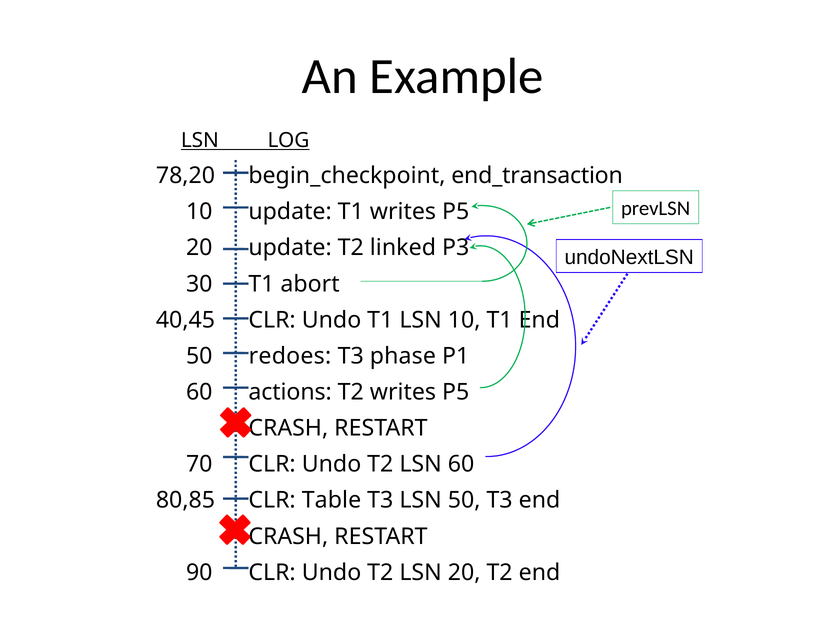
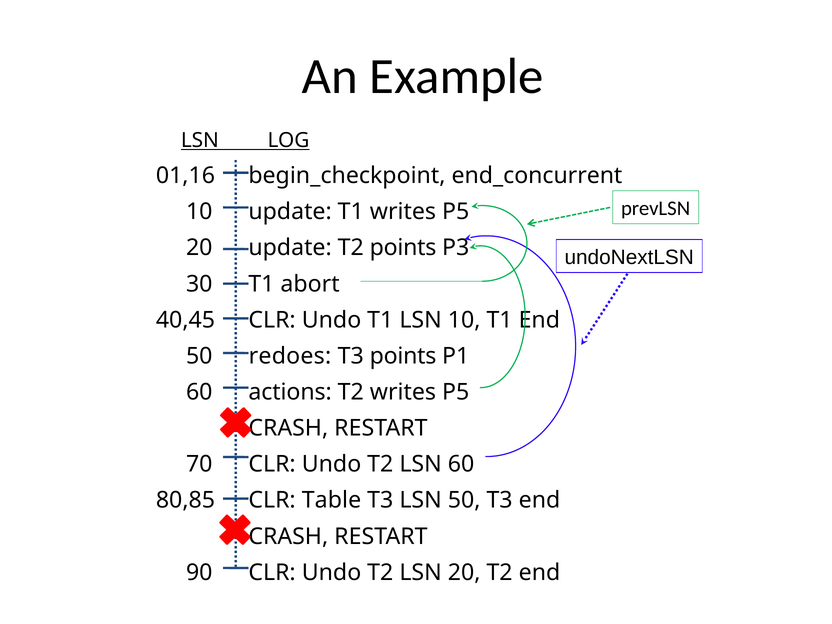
78,20: 78,20 -> 01,16
end_transaction: end_transaction -> end_concurrent
T2 linked: linked -> points
T3 phase: phase -> points
